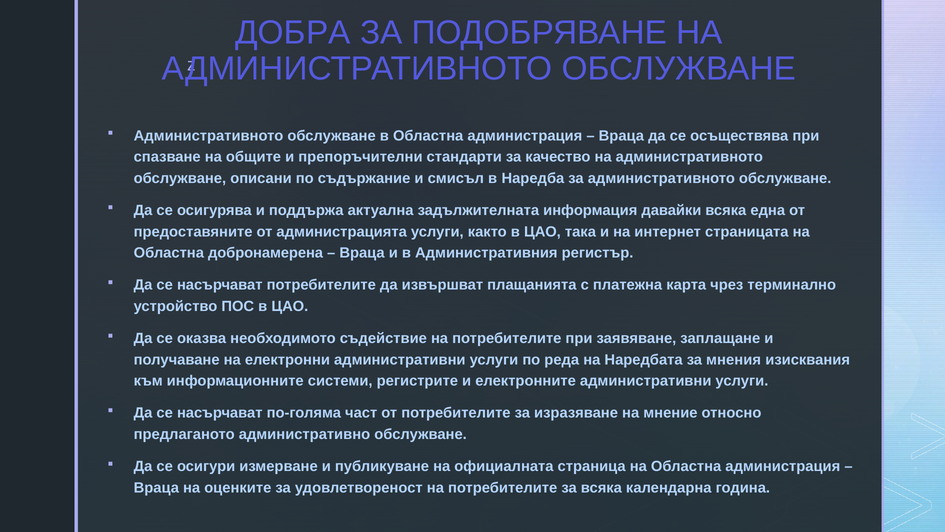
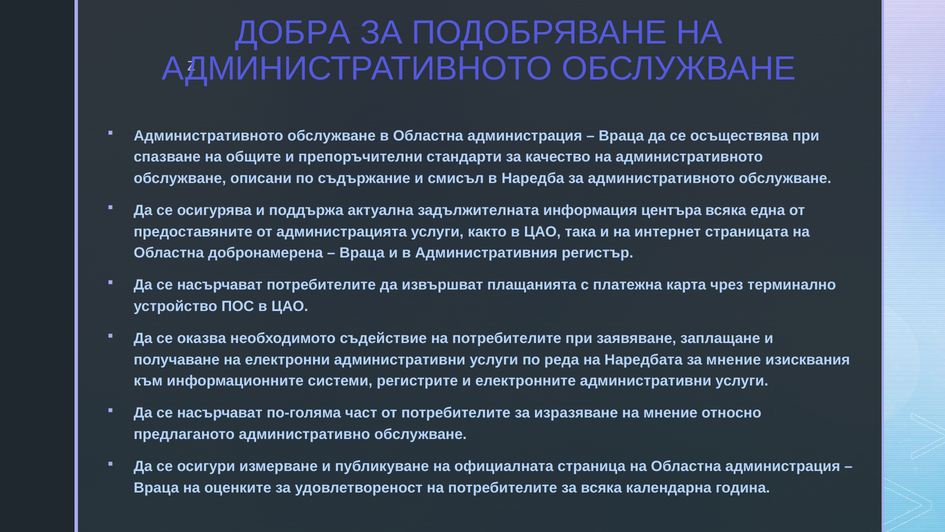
давайки: давайки -> центъра
за мнения: мнения -> мнение
